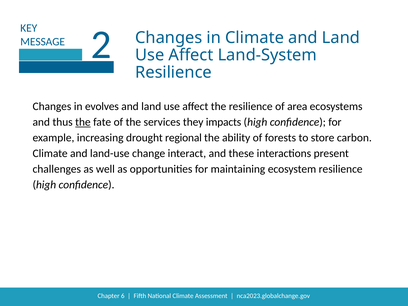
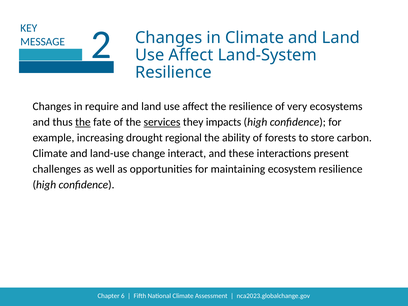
evolves: evolves -> require
area: area -> very
services underline: none -> present
